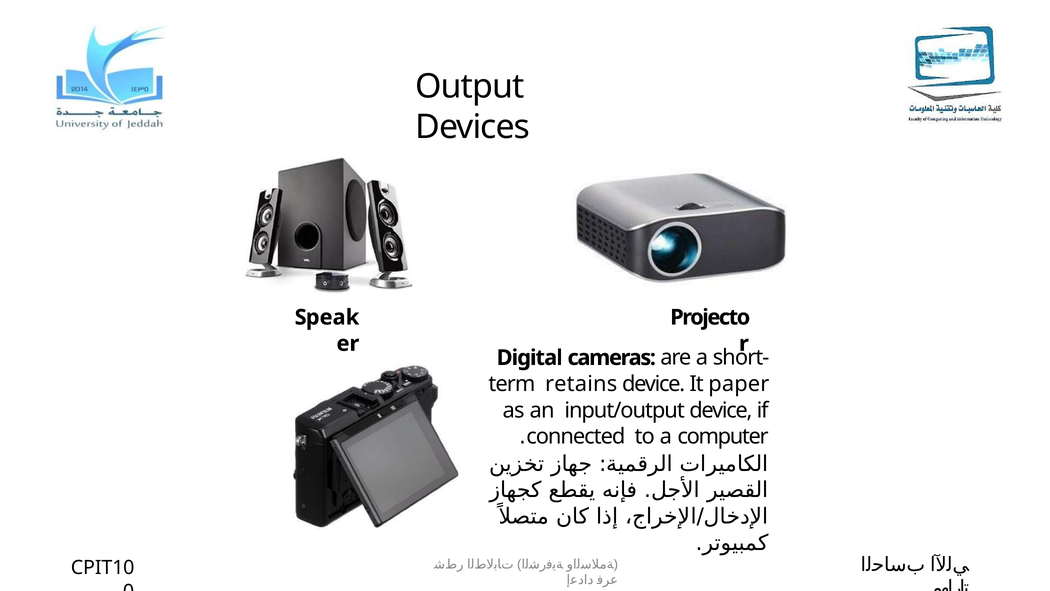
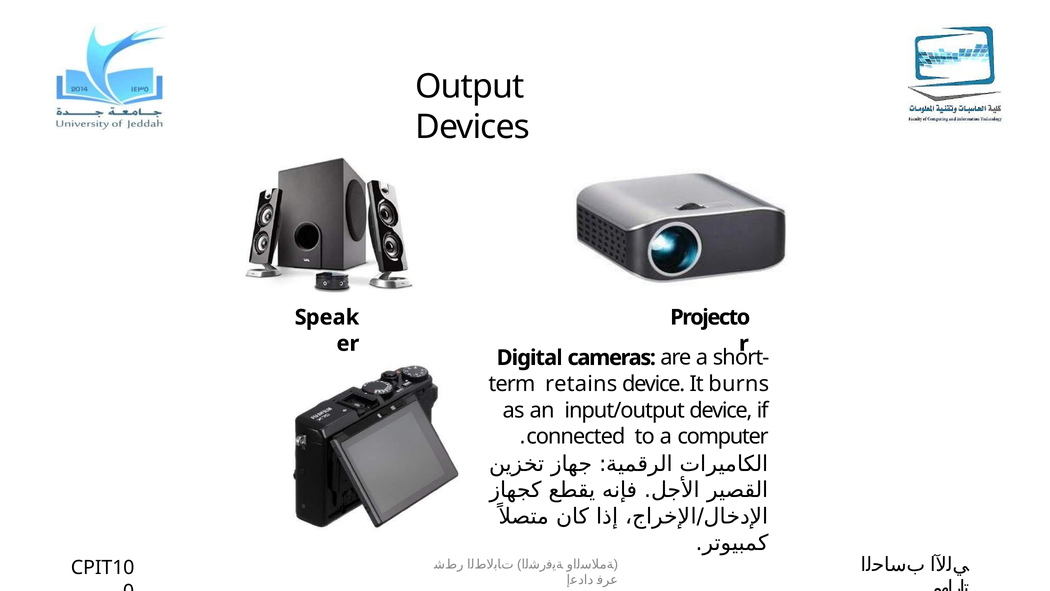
paper: paper -> burns
